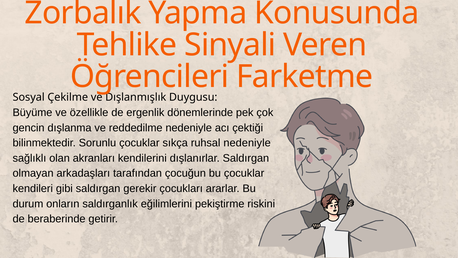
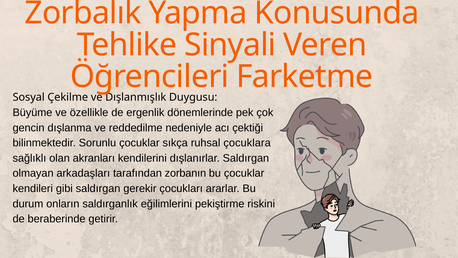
ruhsal nedeniyle: nedeniyle -> çocuklara
çocuğun: çocuğun -> zorbanın
